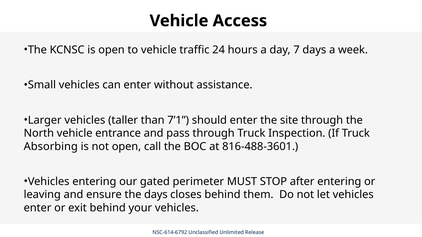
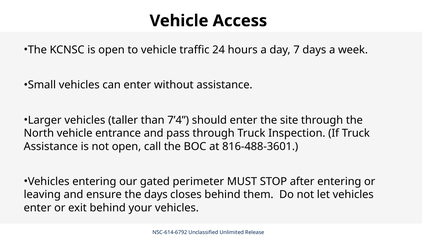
7’1: 7’1 -> 7’4
Absorbing at (51, 147): Absorbing -> Assistance
